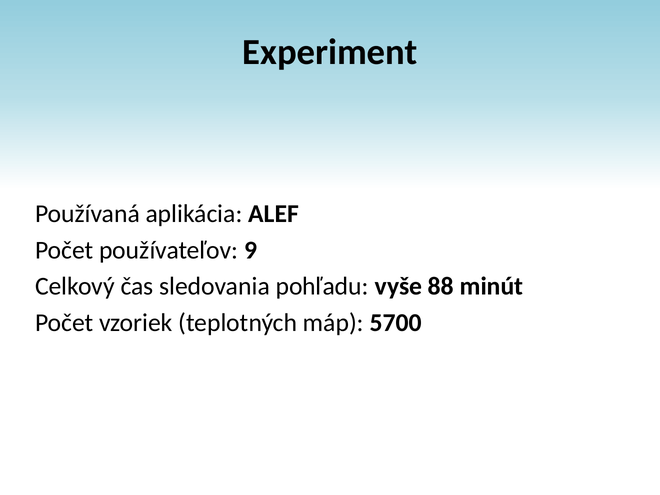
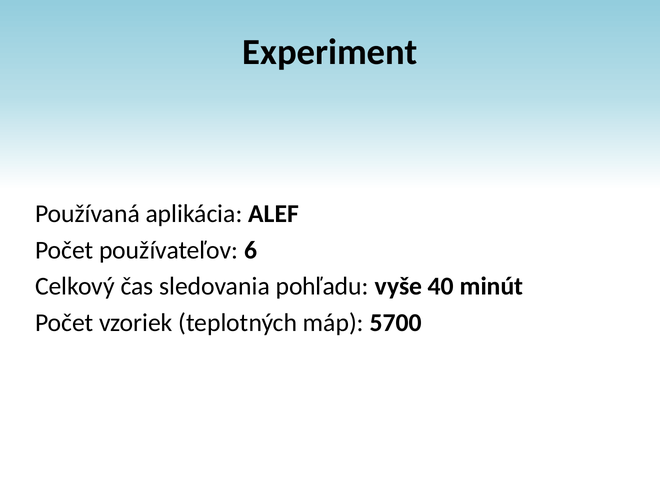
9: 9 -> 6
88: 88 -> 40
